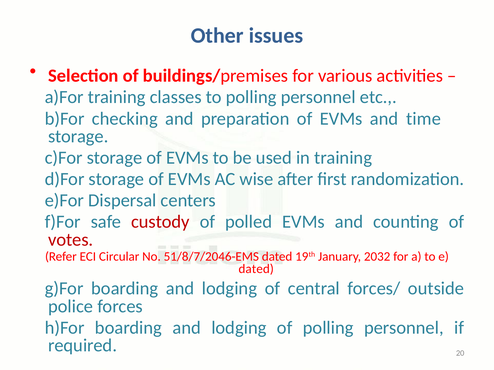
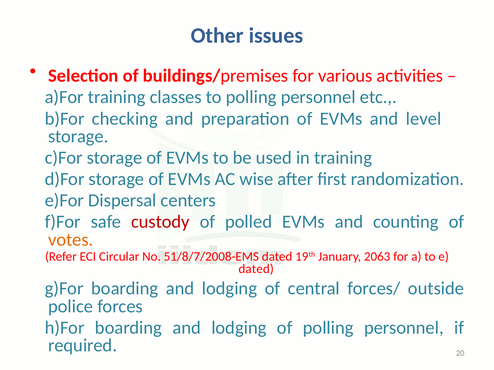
time: time -> level
votes colour: red -> orange
51/8/7/2046-EMS: 51/8/7/2046-EMS -> 51/8/7/2008-EMS
2032: 2032 -> 2063
